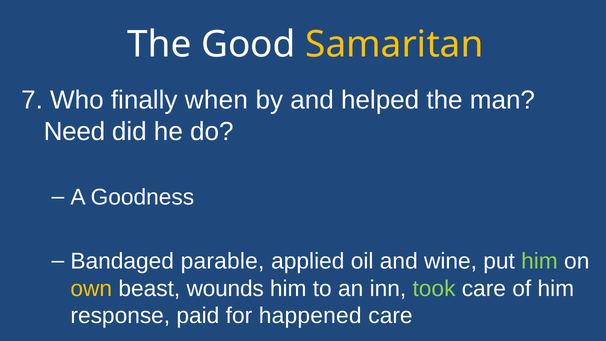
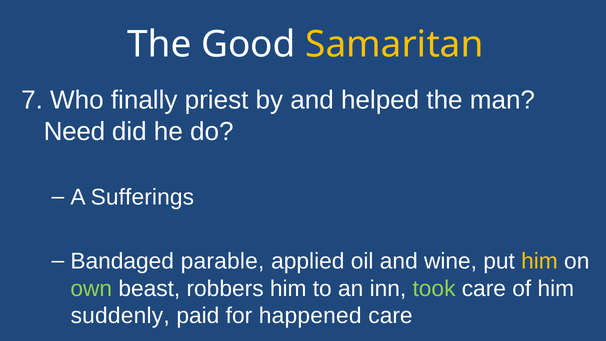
when: when -> priest
Goodness: Goodness -> Sufferings
him at (539, 261) colour: light green -> yellow
own colour: yellow -> light green
wounds: wounds -> robbers
response: response -> suddenly
